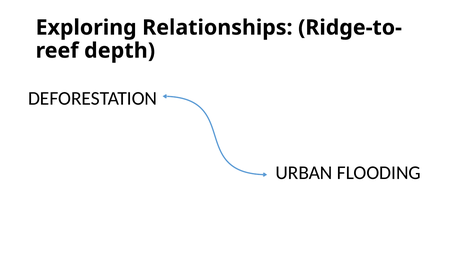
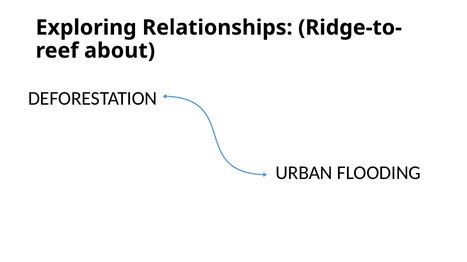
depth: depth -> about
